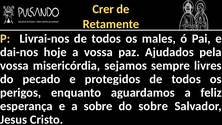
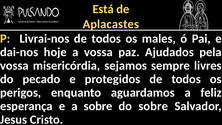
Crer: Crer -> Está
Retamente: Retamente -> Aplacastes
